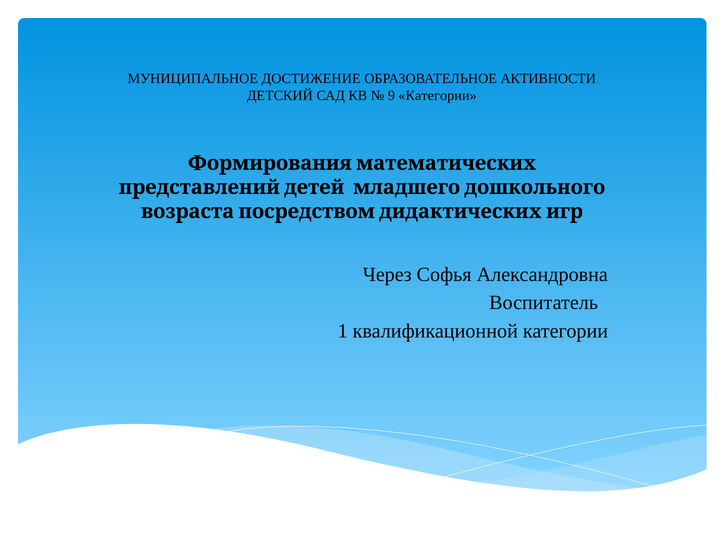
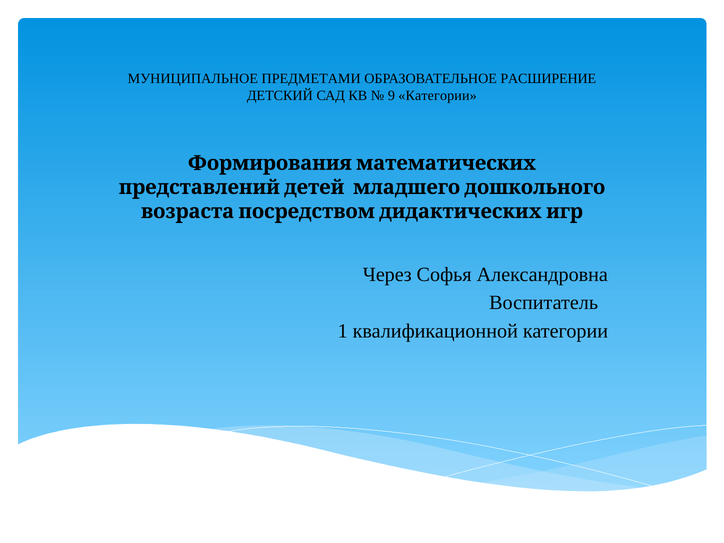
ДОСТИЖЕНИЕ: ДОСТИЖЕНИЕ -> ПРЕДМЕТАМИ
АКТИВНОСТИ: АКТИВНОСТИ -> РАСШИРЕНИЕ
